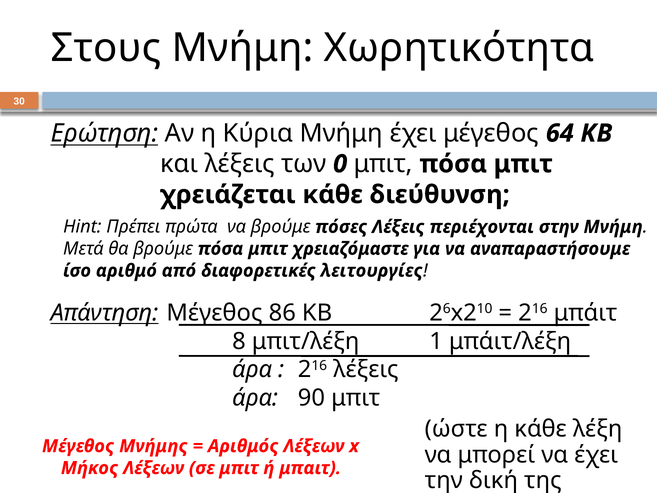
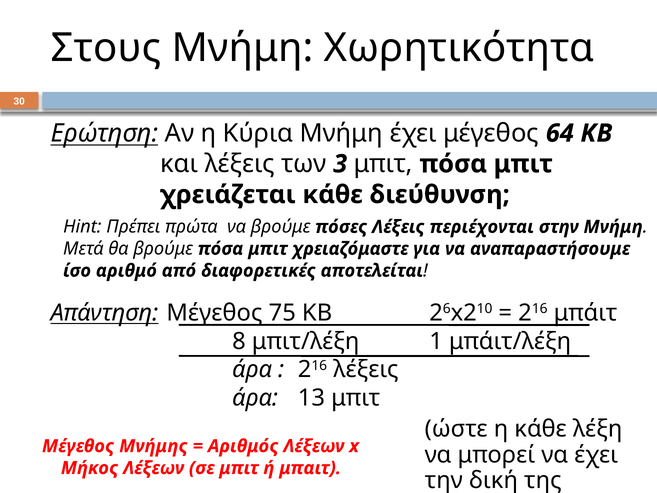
0: 0 -> 3
λειτουργίες: λειτουργίες -> αποτελείται
86: 86 -> 75
90: 90 -> 13
